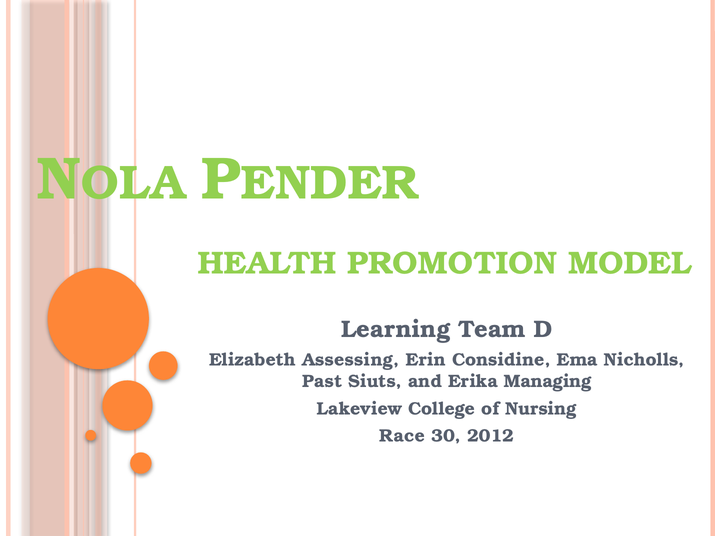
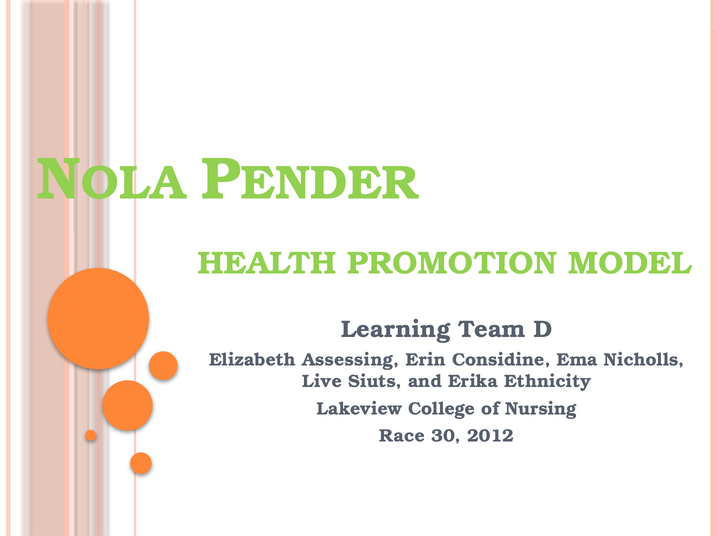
Past: Past -> Live
Managing: Managing -> Ethnicity
